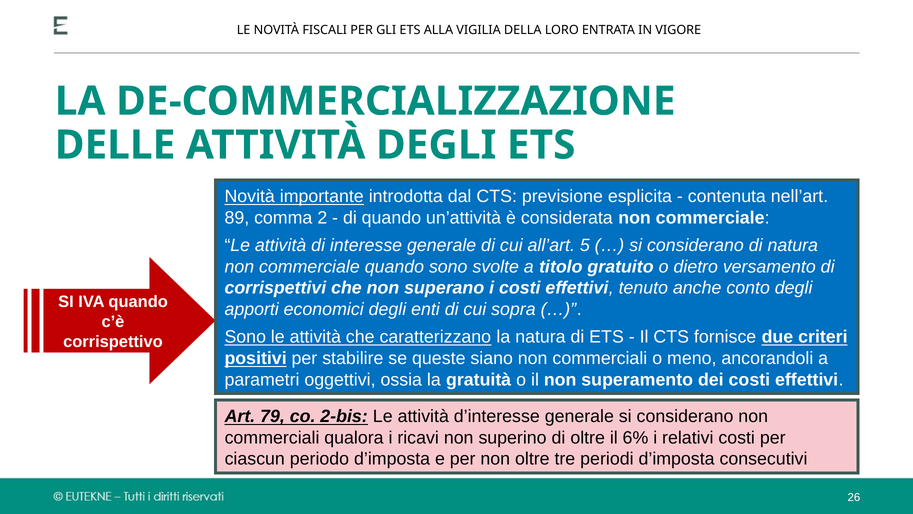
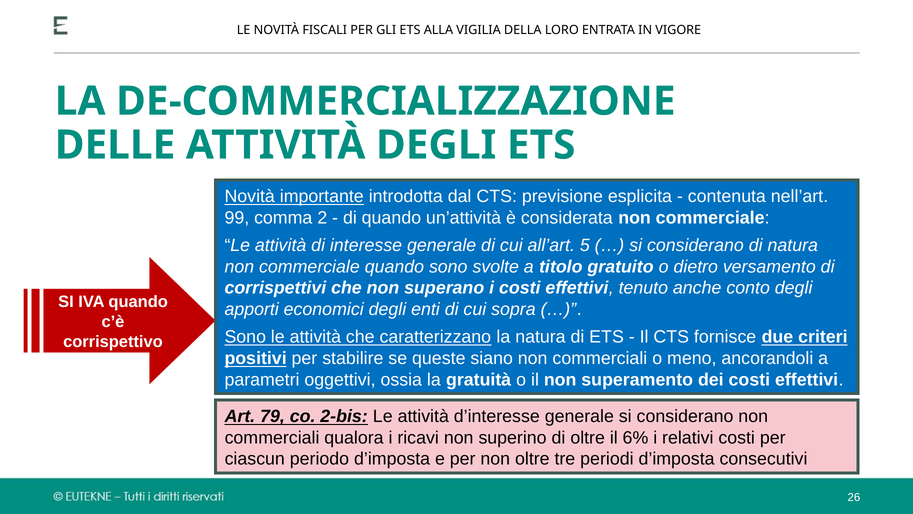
89: 89 -> 99
